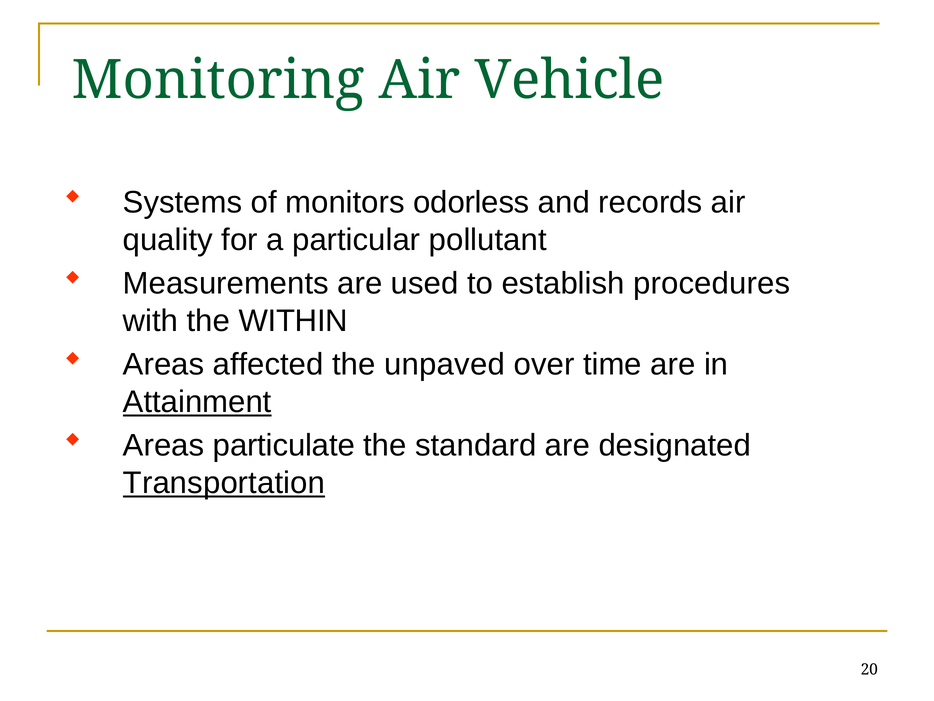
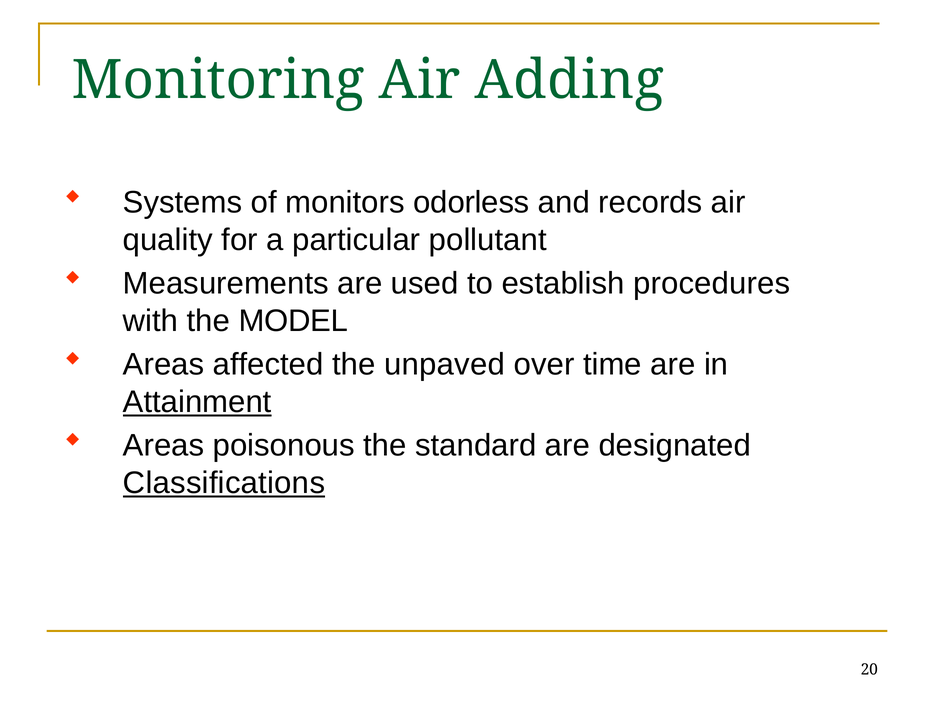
Vehicle: Vehicle -> Adding
WITHIN: WITHIN -> MODEL
particulate: particulate -> poisonous
Transportation: Transportation -> Classifications
